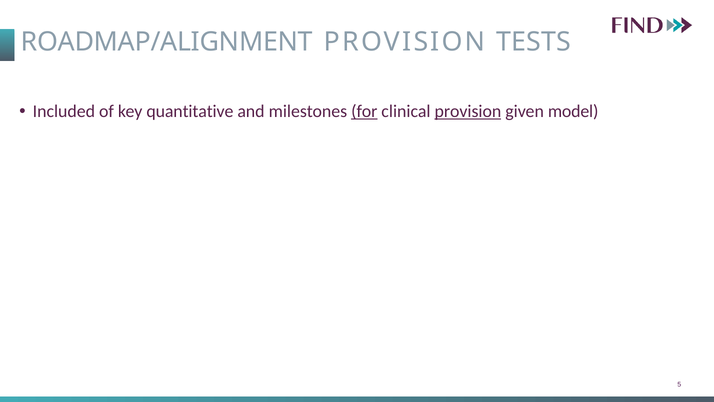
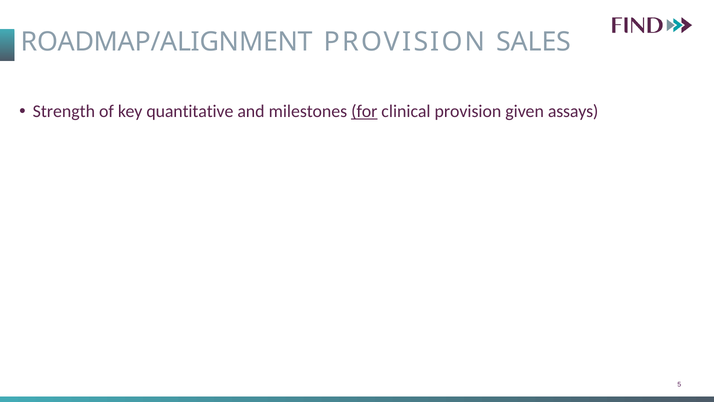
TESTS: TESTS -> SALES
Included: Included -> Strength
provision at (468, 111) underline: present -> none
model: model -> assays
